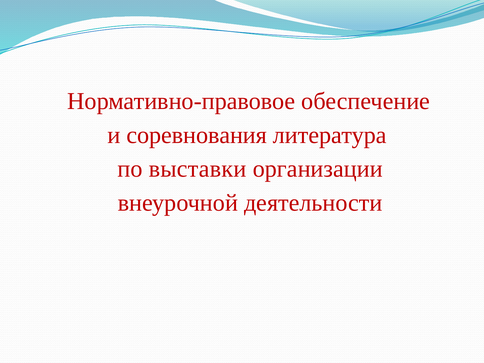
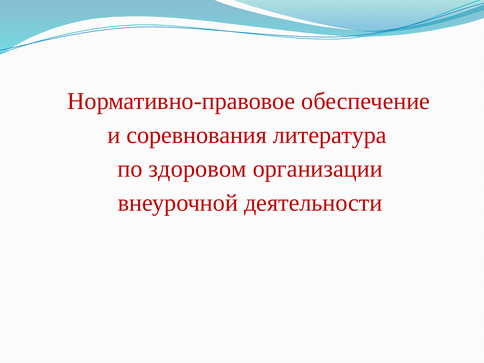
выставки: выставки -> здоровом
